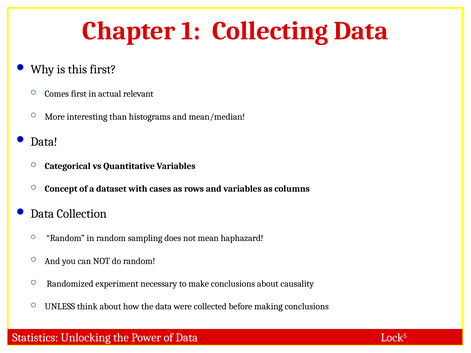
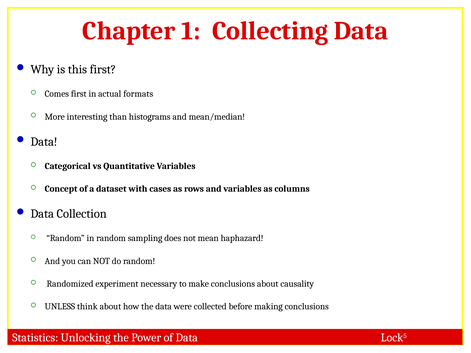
relevant: relevant -> formats
